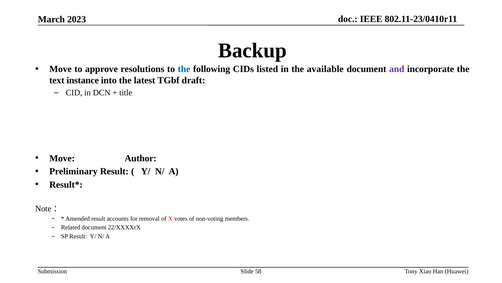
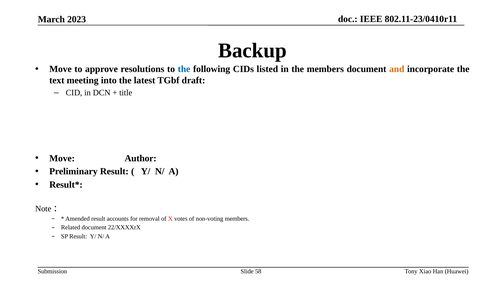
the available: available -> members
and colour: purple -> orange
instance: instance -> meeting
